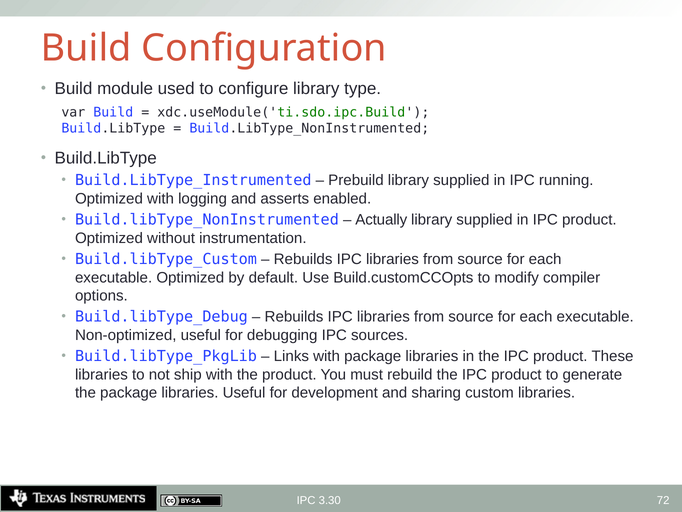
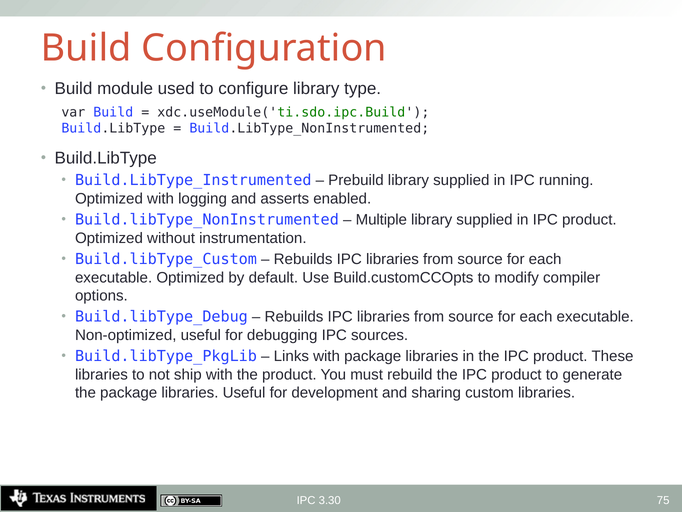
Actually: Actually -> Multiple
72: 72 -> 75
